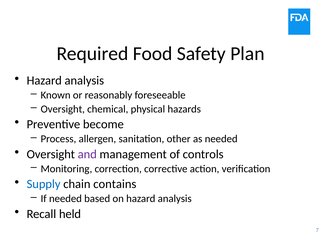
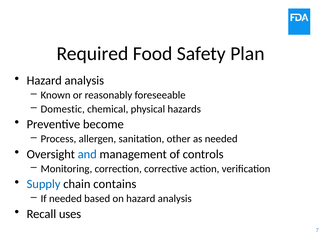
Oversight at (63, 109): Oversight -> Domestic
and colour: purple -> blue
held: held -> uses
